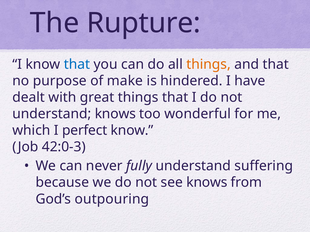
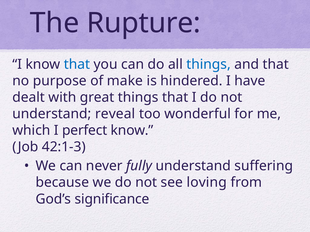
things at (209, 64) colour: orange -> blue
understand knows: knows -> reveal
42:0-3: 42:0-3 -> 42:1-3
see knows: knows -> loving
outpouring: outpouring -> significance
